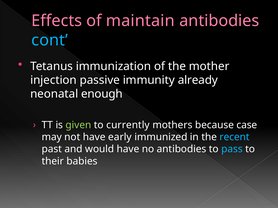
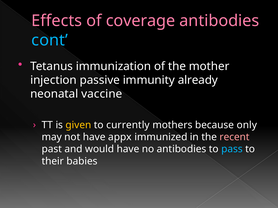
maintain: maintain -> coverage
enough: enough -> vaccine
given colour: light green -> yellow
case: case -> only
early: early -> appx
recent colour: light blue -> pink
